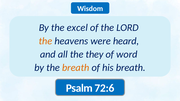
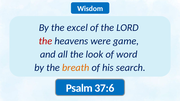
the at (45, 41) colour: orange -> red
heard: heard -> game
they: they -> look
his breath: breath -> search
72:6: 72:6 -> 37:6
